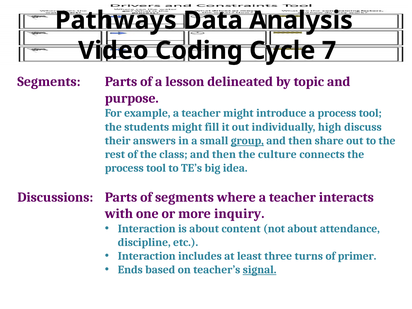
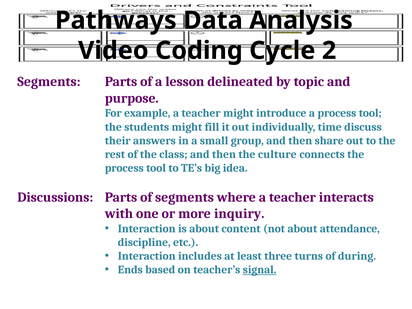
7: 7 -> 2
high: high -> time
group underline: present -> none
primer: primer -> during
